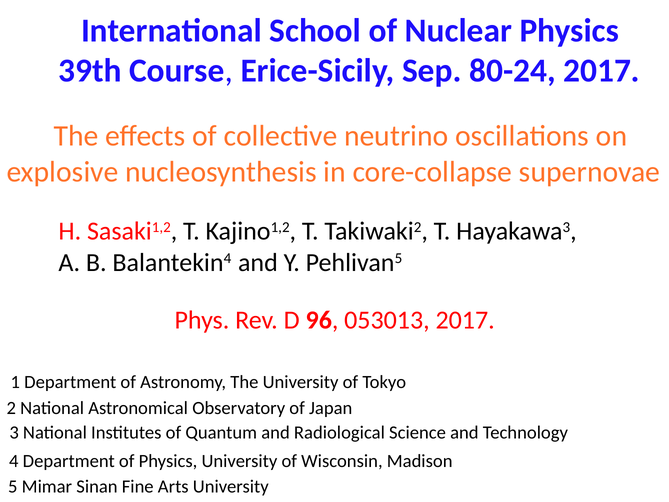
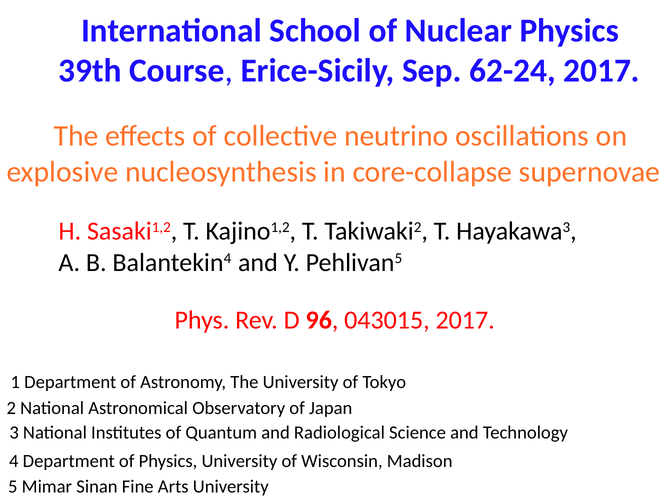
80-24: 80-24 -> 62-24
053013: 053013 -> 043015
